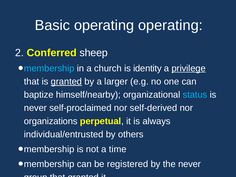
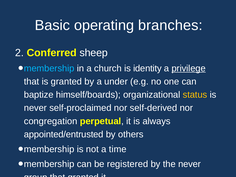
operating operating: operating -> branches
granted at (66, 82) underline: present -> none
larger: larger -> under
himself/nearby: himself/nearby -> himself/boards
status colour: light blue -> yellow
organizations: organizations -> congregation
individual/entrusted: individual/entrusted -> appointed/entrusted
